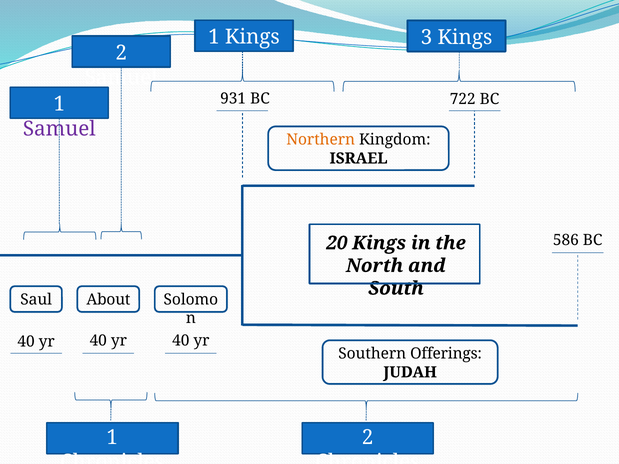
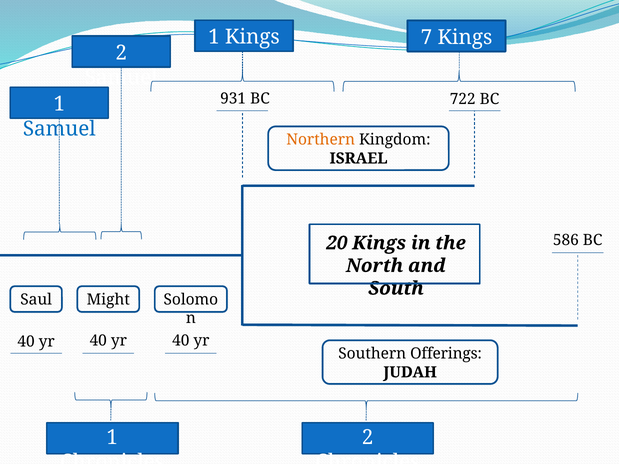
3: 3 -> 7
Samuel at (59, 129) colour: purple -> blue
About: About -> Might
